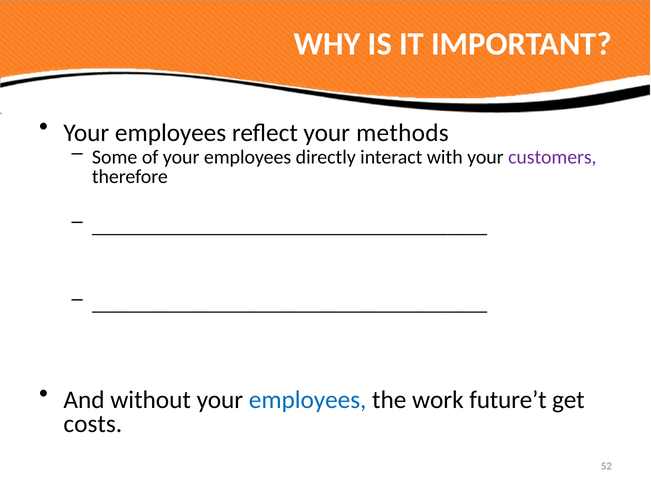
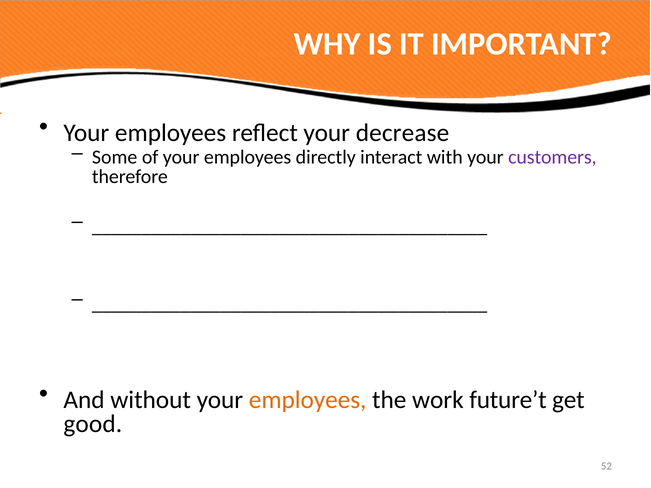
methods: methods -> decrease
employees at (308, 400) colour: blue -> orange
costs: costs -> good
